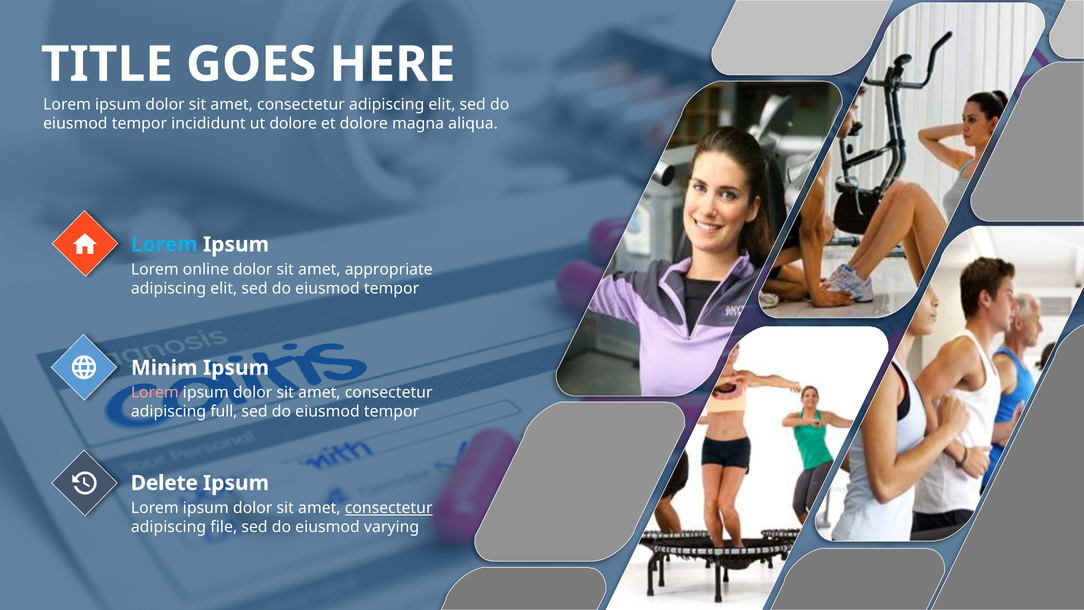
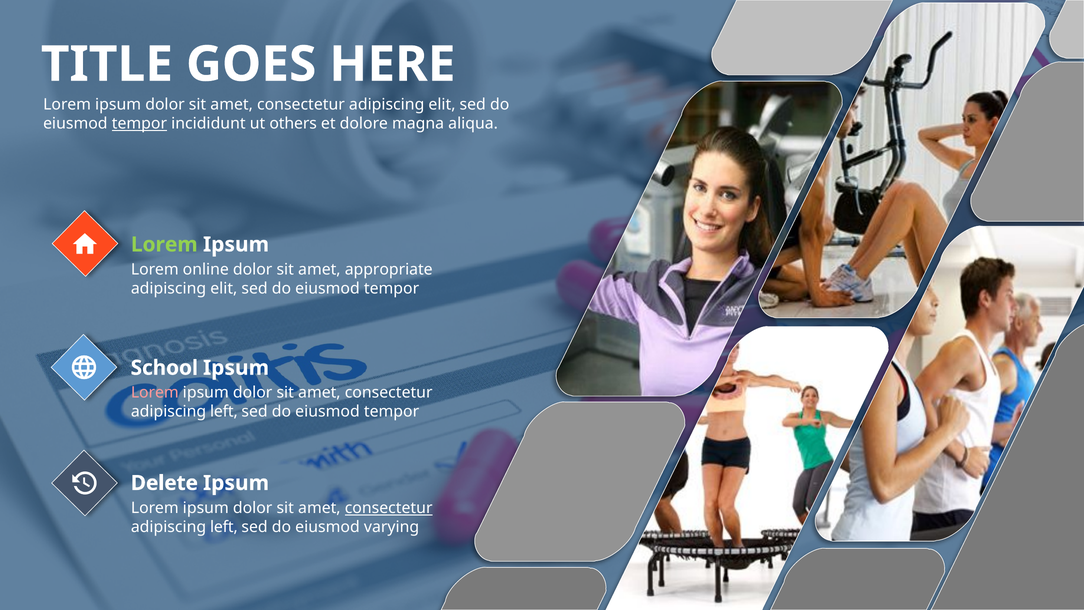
tempor at (139, 124) underline: none -> present
ut dolore: dolore -> others
Lorem at (164, 244) colour: light blue -> light green
Minim: Minim -> School
full at (224, 412): full -> left
file at (224, 527): file -> left
